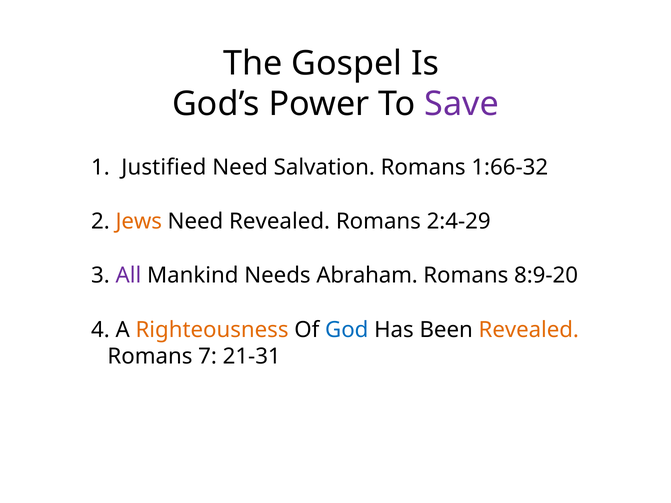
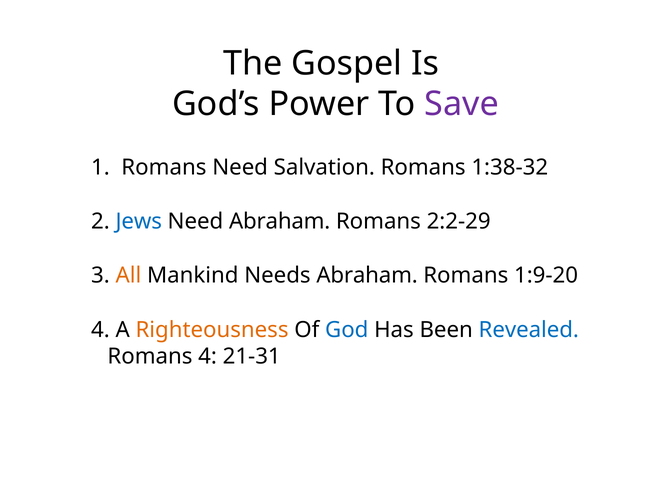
1 Justified: Justified -> Romans
1:66-32: 1:66-32 -> 1:38-32
Jews colour: orange -> blue
Need Revealed: Revealed -> Abraham
2:4-29: 2:4-29 -> 2:2-29
All colour: purple -> orange
8:9-20: 8:9-20 -> 1:9-20
Revealed at (529, 330) colour: orange -> blue
Romans 7: 7 -> 4
